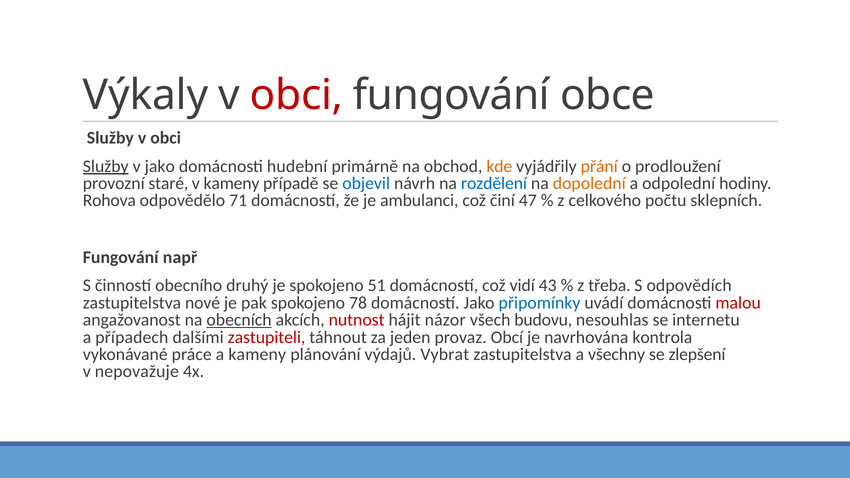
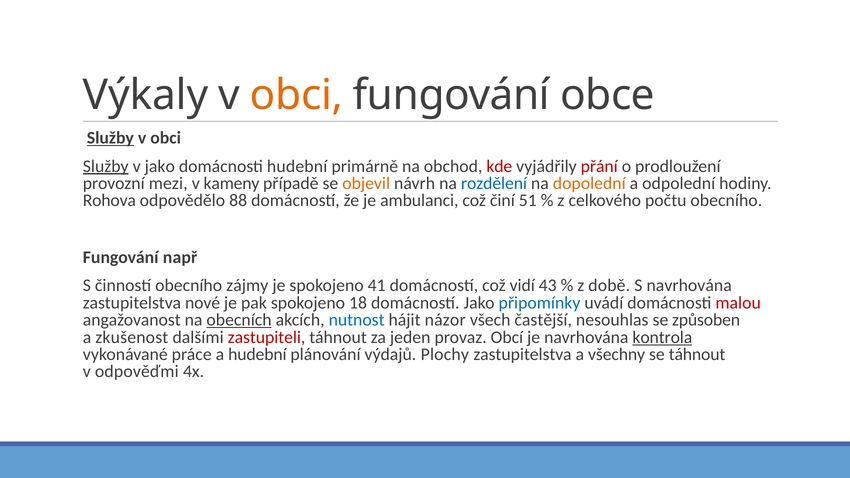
obci at (296, 95) colour: red -> orange
Služby at (110, 138) underline: none -> present
kde colour: orange -> red
přání colour: orange -> red
staré: staré -> mezi
objevil colour: blue -> orange
71: 71 -> 88
47: 47 -> 51
počtu sklepních: sklepních -> obecního
druhý: druhý -> zájmy
51: 51 -> 41
třeba: třeba -> době
S odpovědích: odpovědích -> navrhována
78: 78 -> 18
nutnost colour: red -> blue
budovu: budovu -> častější
internetu: internetu -> způsoben
případech: případech -> zkušenost
kontrola underline: none -> present
a kameny: kameny -> hudební
Vybrat: Vybrat -> Plochy
se zlepšení: zlepšení -> táhnout
nepovažuje: nepovažuje -> odpověďmi
